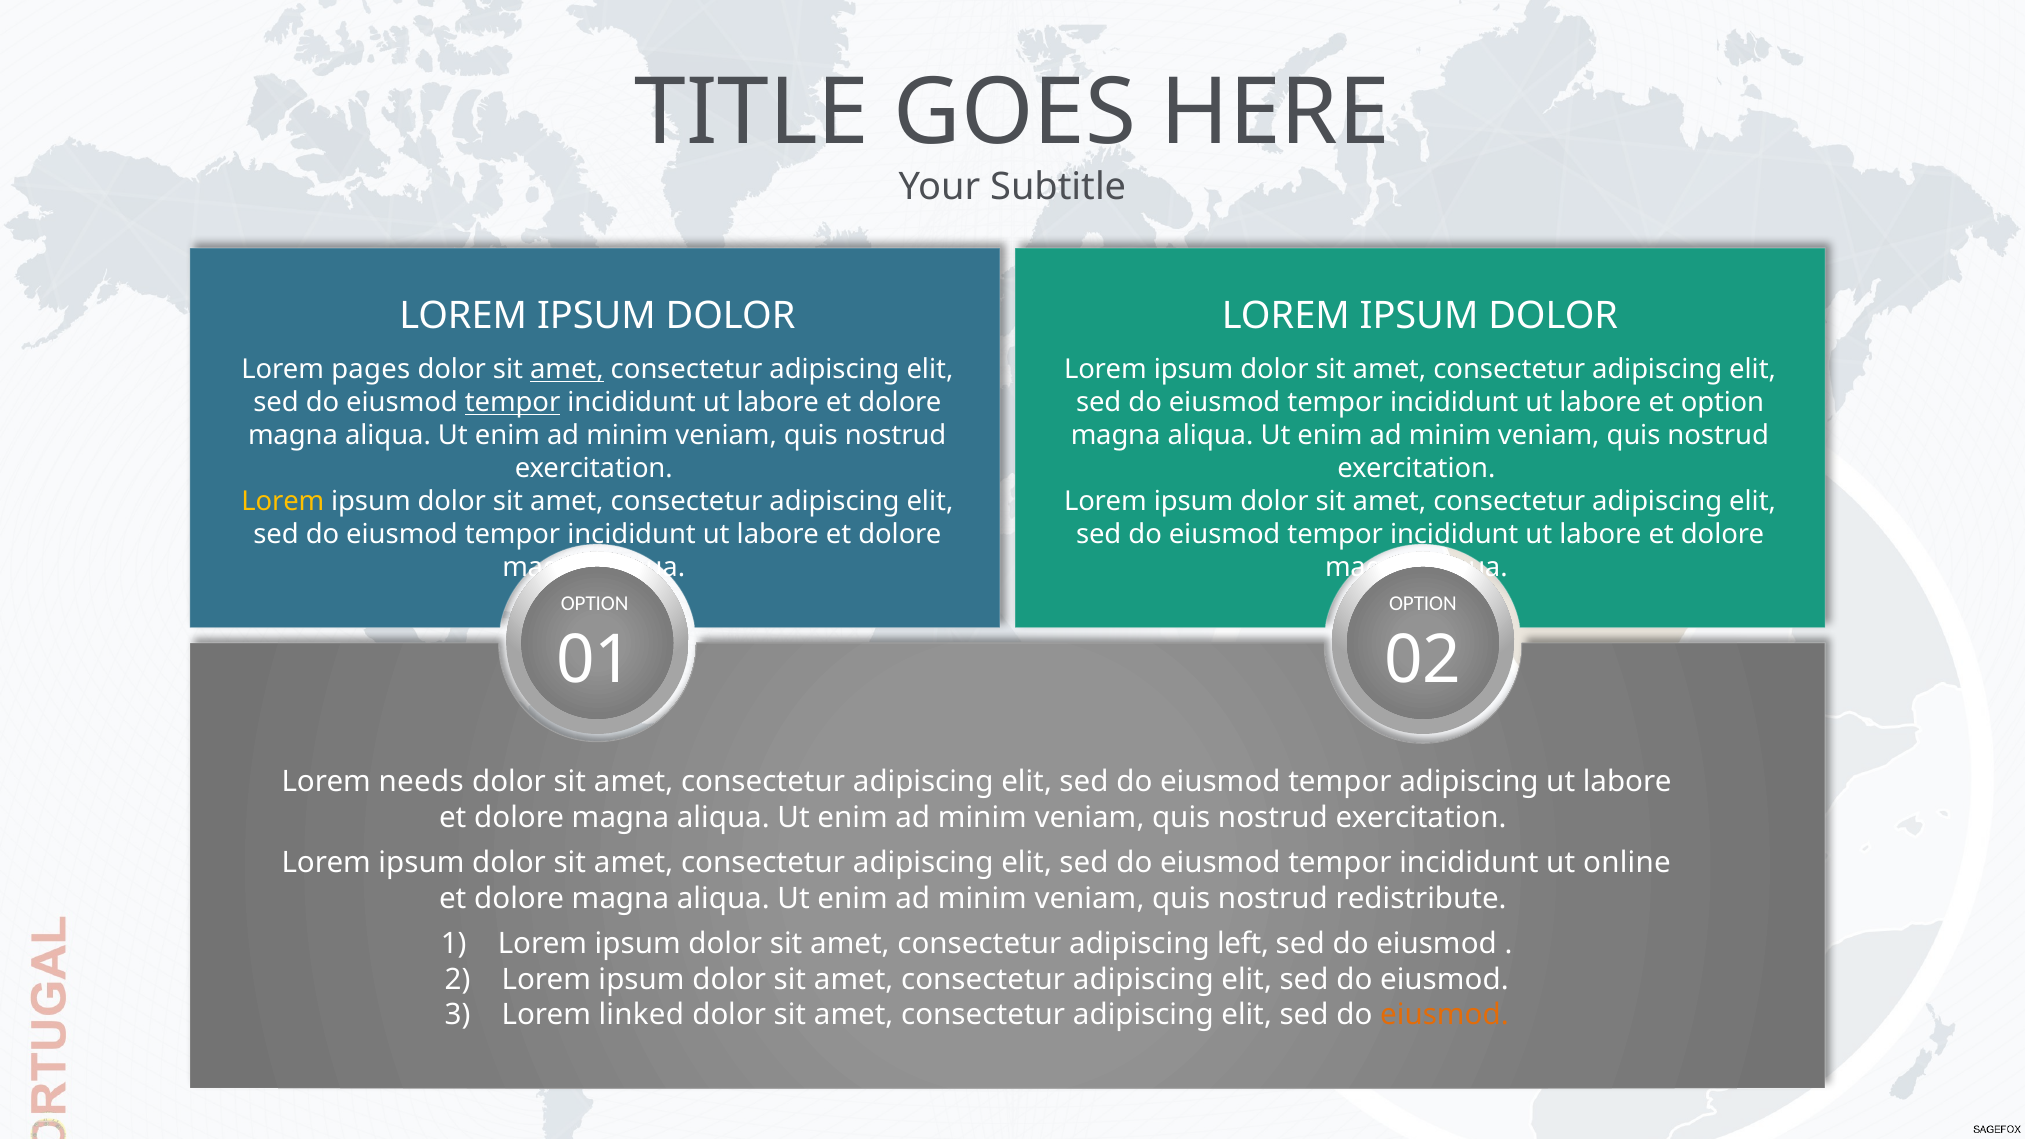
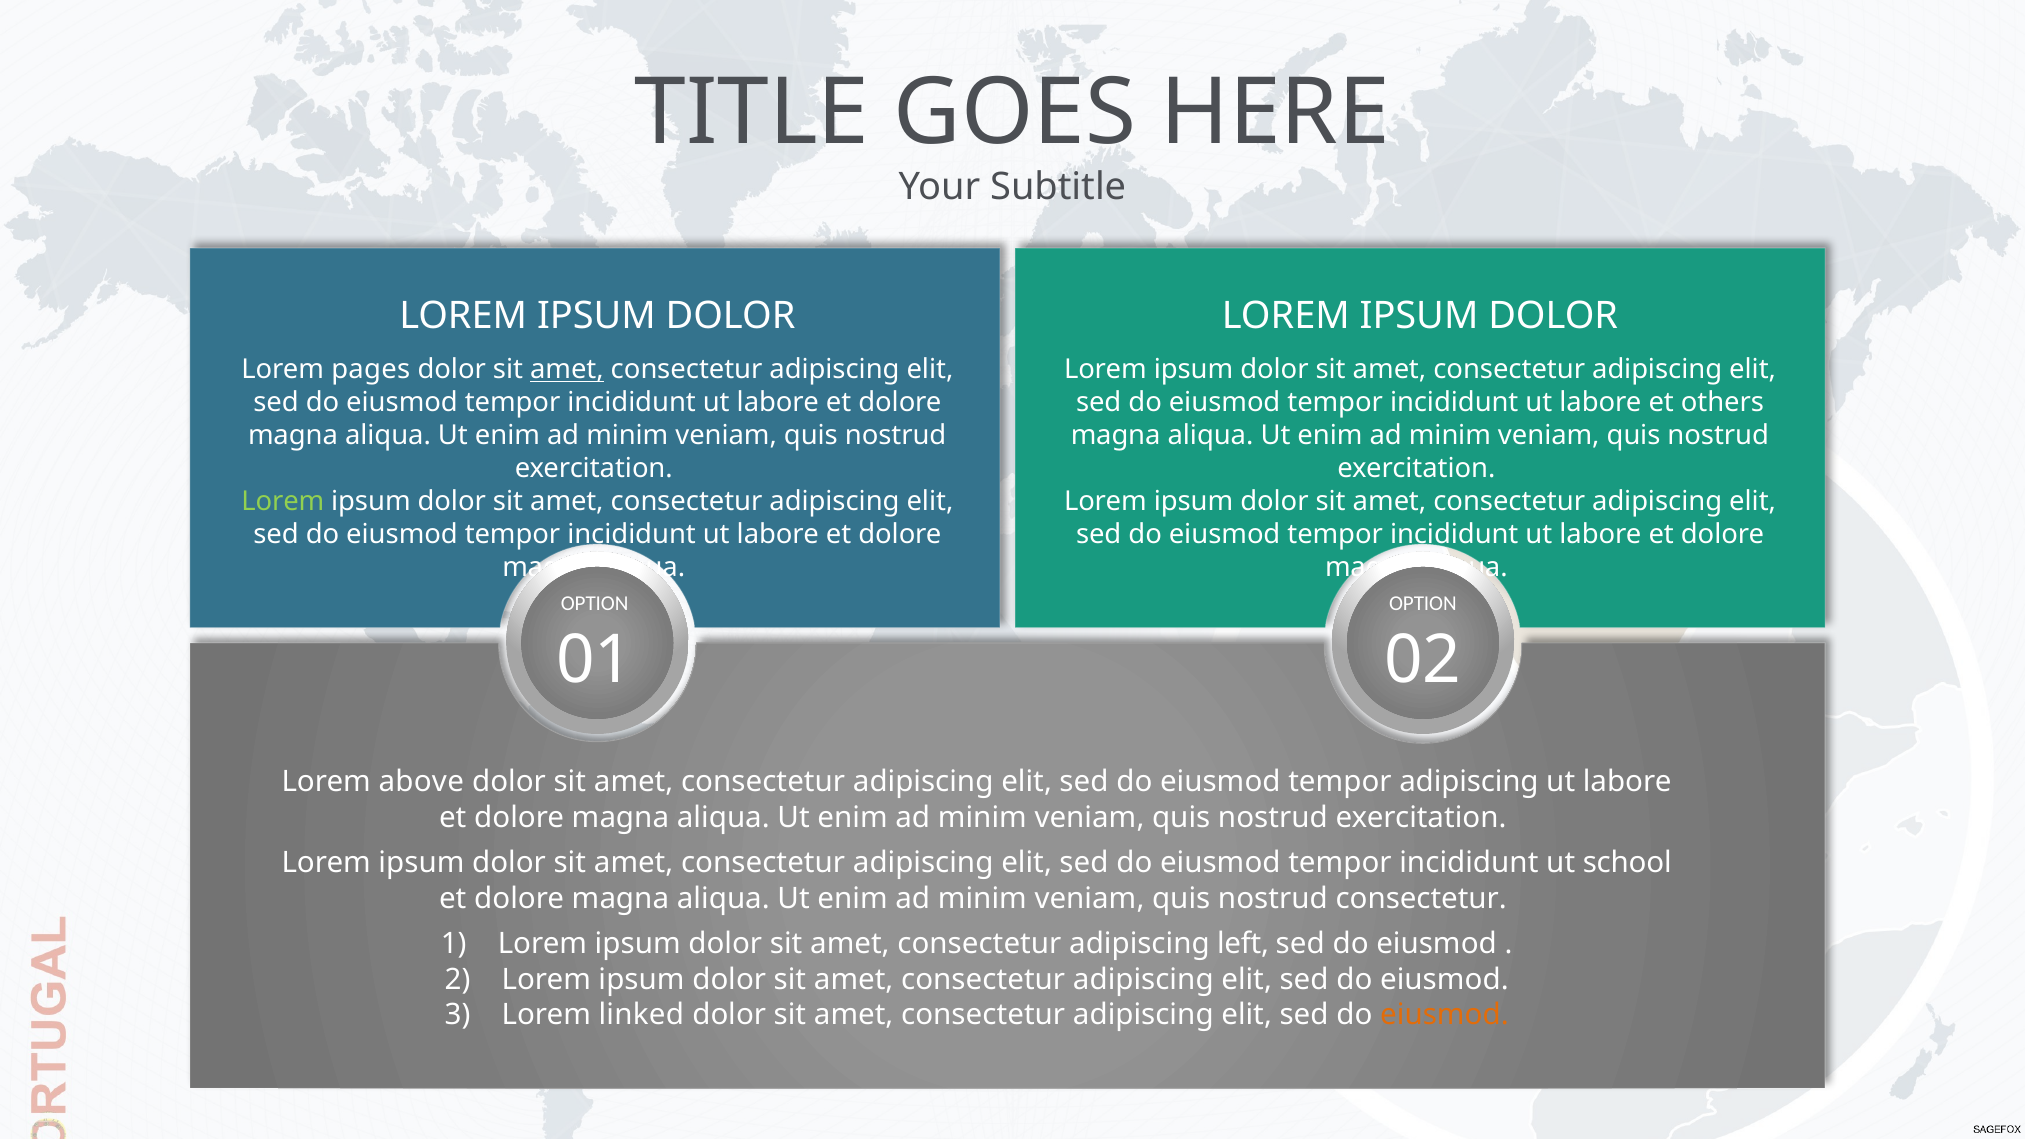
tempor at (513, 403) underline: present -> none
et option: option -> others
Lorem at (283, 501) colour: yellow -> light green
needs: needs -> above
online: online -> school
nostrud redistribute: redistribute -> consectetur
